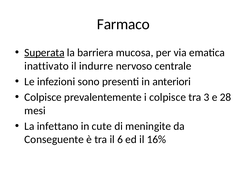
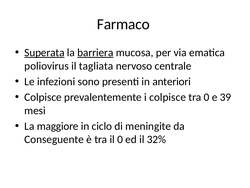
barriera underline: none -> present
inattivato: inattivato -> poliovirus
indurre: indurre -> tagliata
tra 3: 3 -> 0
28: 28 -> 39
infettano: infettano -> maggiore
cute: cute -> ciclo
il 6: 6 -> 0
16%: 16% -> 32%
